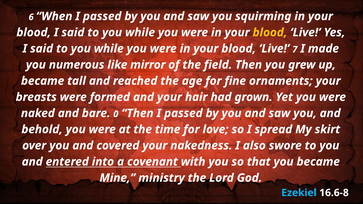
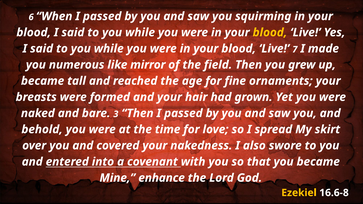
0: 0 -> 3
ministry: ministry -> enhance
Ezekiel colour: light blue -> yellow
